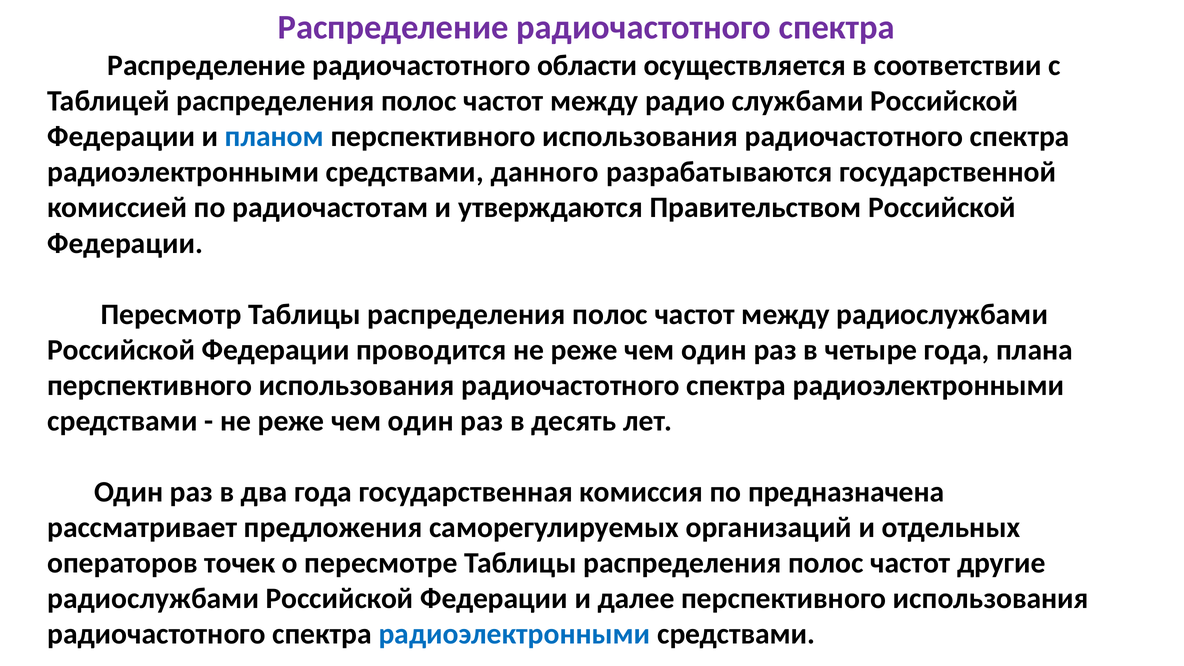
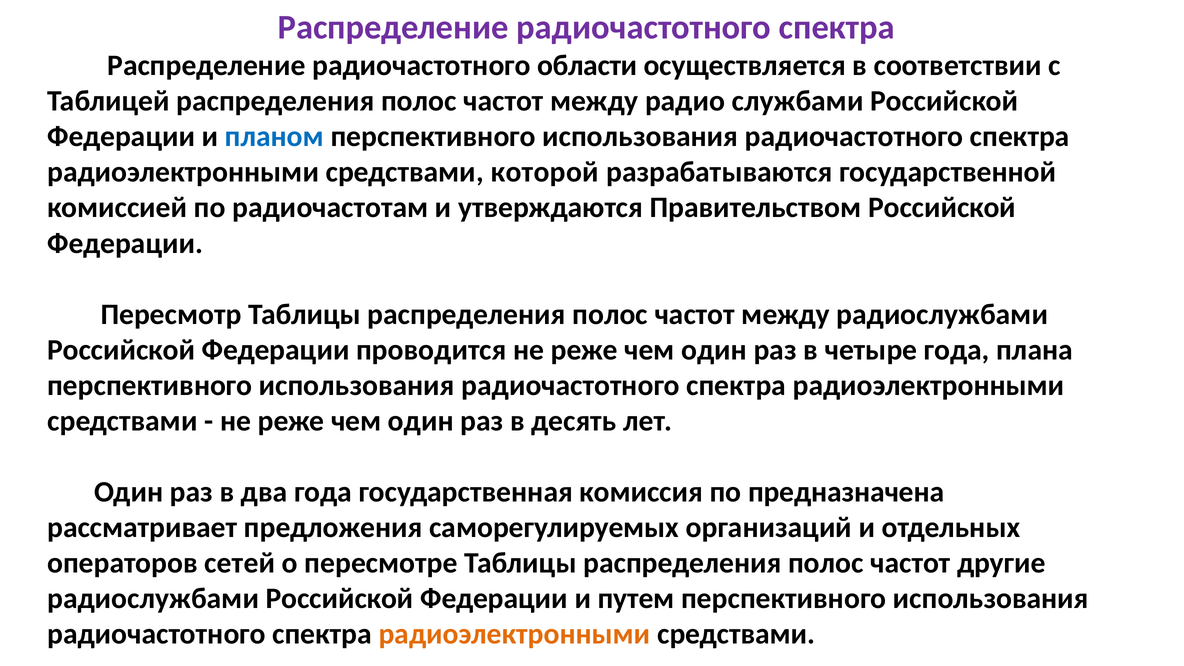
данного: данного -> которой
точек: точек -> сетей
далее: далее -> путем
радиоэлектронными at (515, 634) colour: blue -> orange
